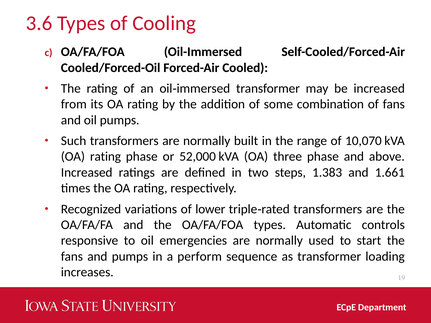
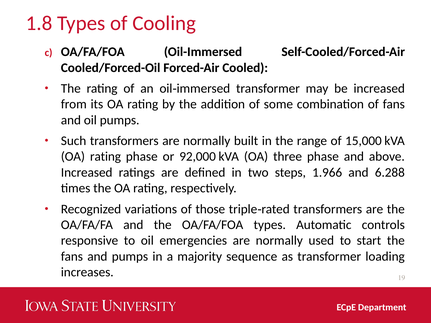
3.6: 3.6 -> 1.8
10,070: 10,070 -> 15,000
52,000: 52,000 -> 92,000
1.383: 1.383 -> 1.966
1.661: 1.661 -> 6.288
lower: lower -> those
perform: perform -> majority
